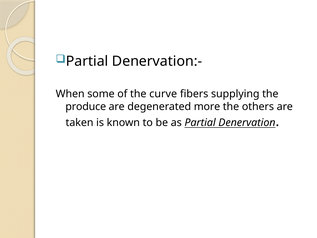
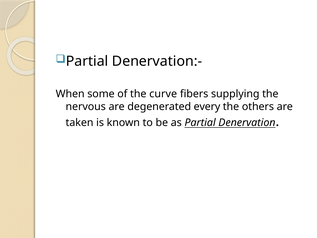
produce: produce -> nervous
more: more -> every
